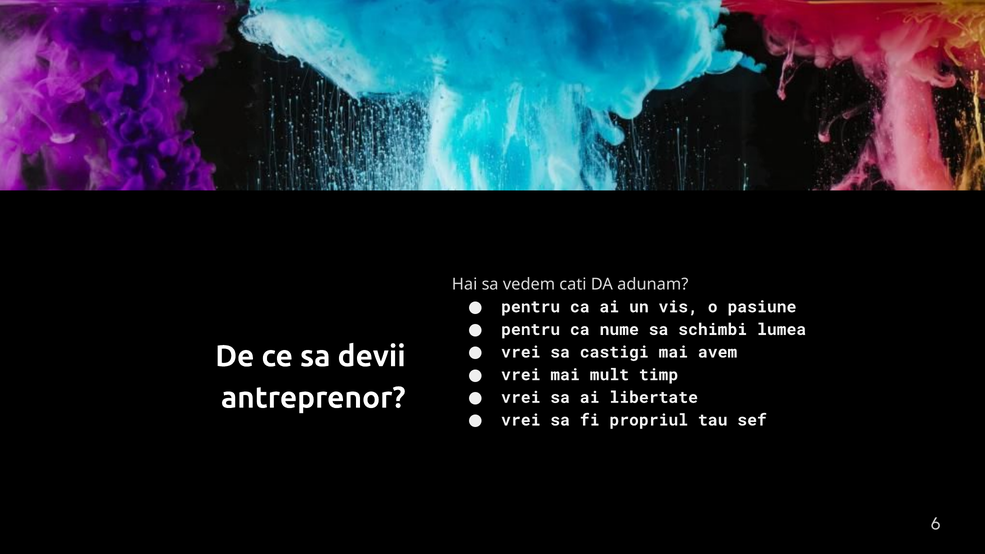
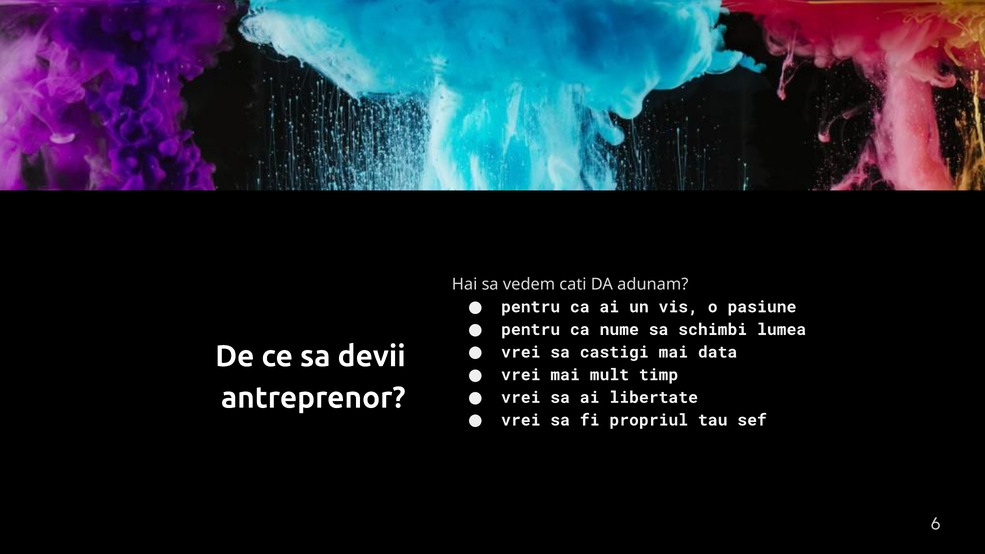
avem: avem -> data
